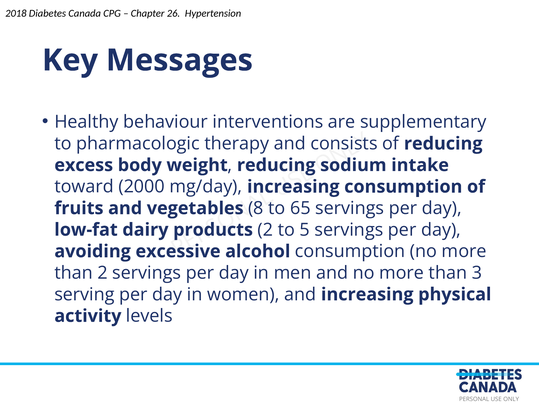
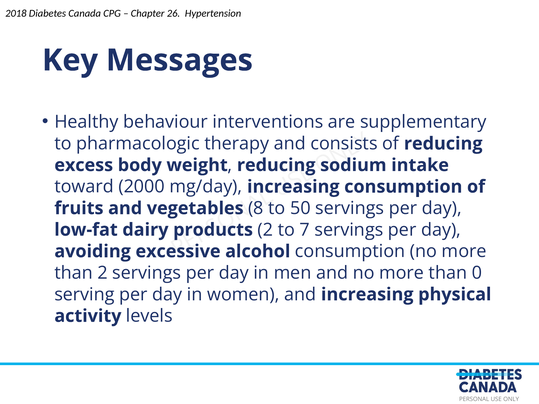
65: 65 -> 50
5: 5 -> 7
3: 3 -> 0
